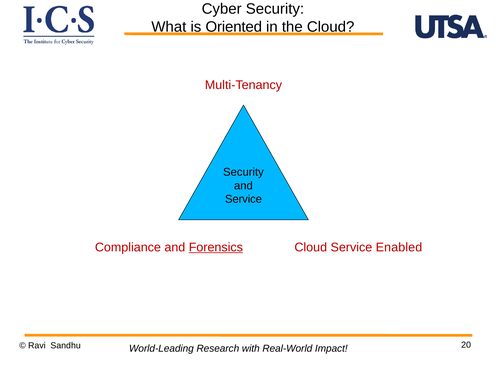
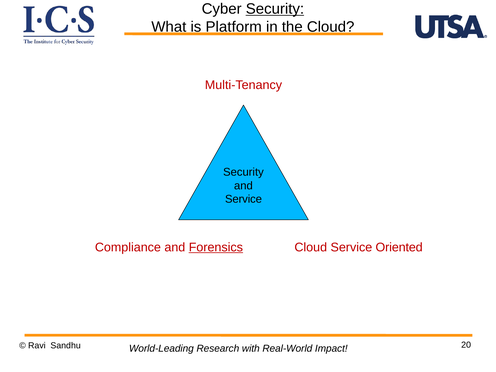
Security at (275, 9) underline: none -> present
Oriented: Oriented -> Platform
Enabled: Enabled -> Oriented
